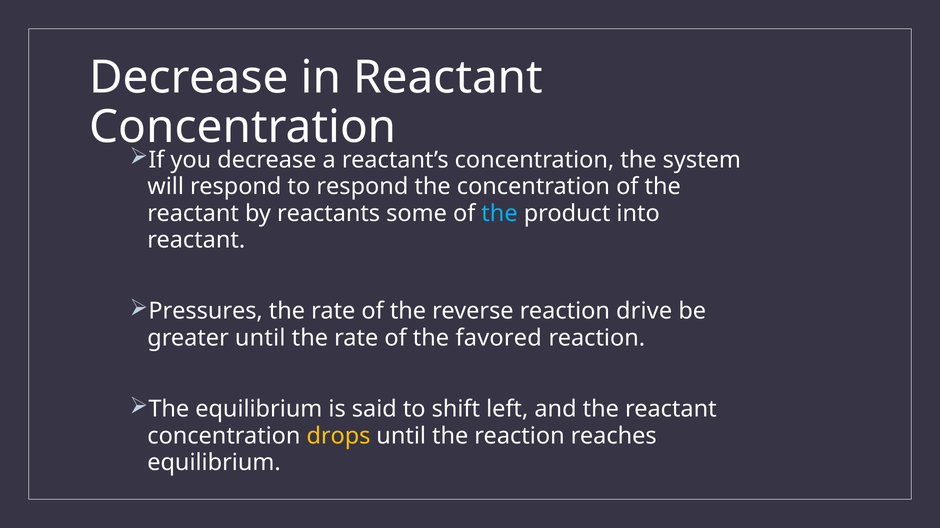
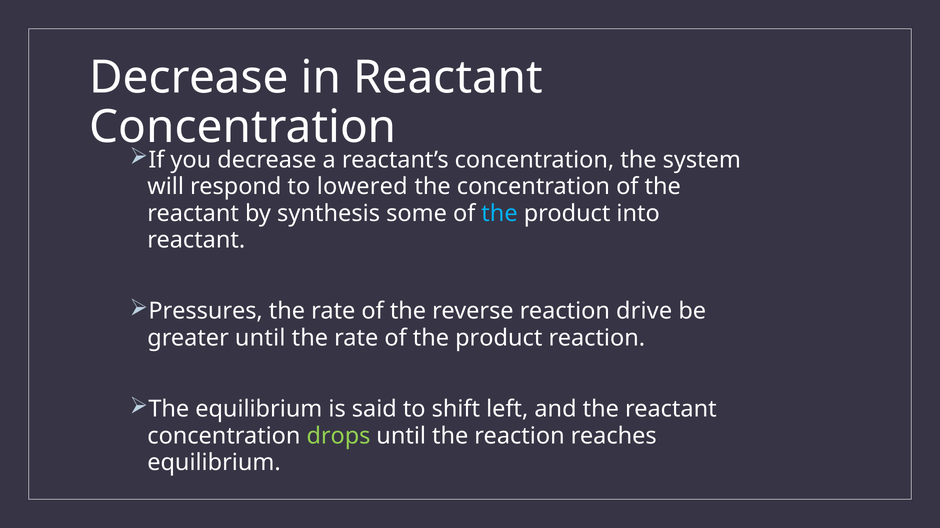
to respond: respond -> lowered
reactants: reactants -> synthesis
rate of the favored: favored -> product
drops colour: yellow -> light green
